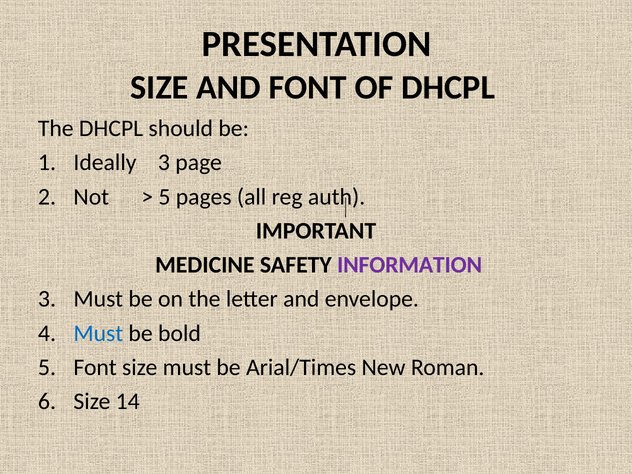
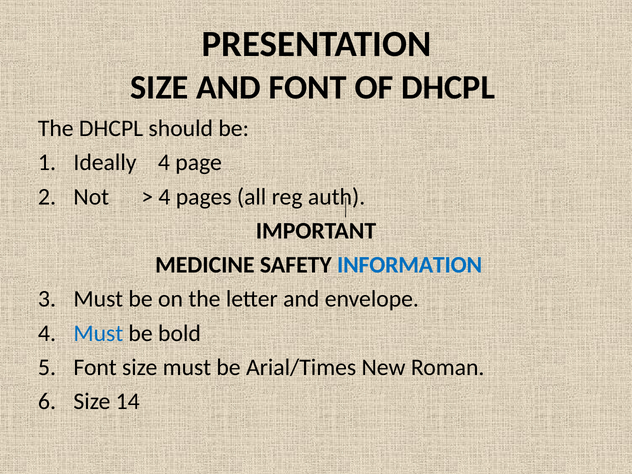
Ideally 3: 3 -> 4
5 at (164, 197): 5 -> 4
INFORMATION colour: purple -> blue
